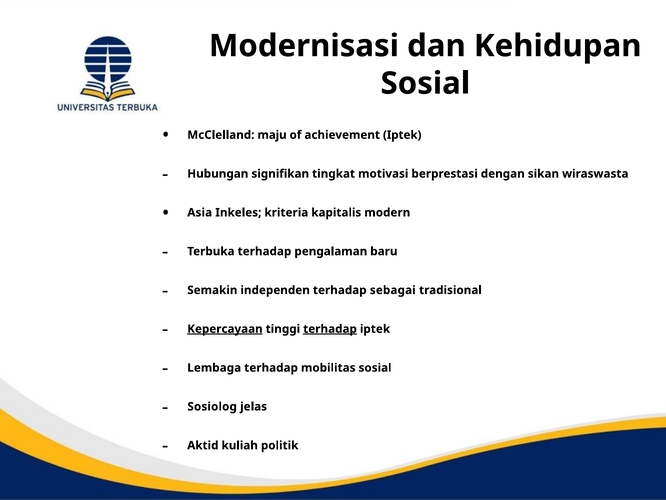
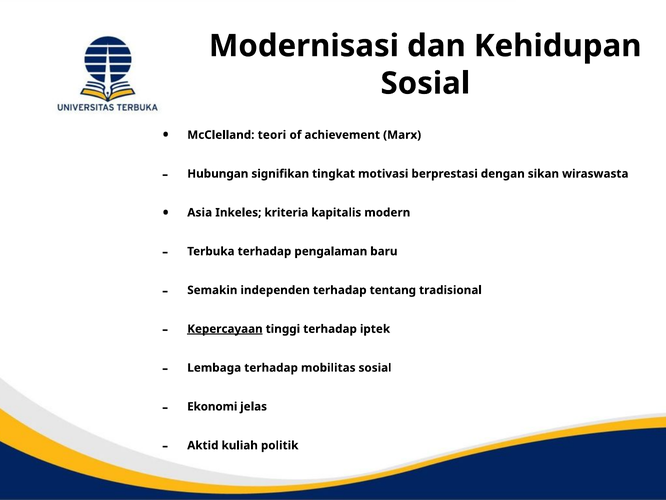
maju: maju -> teori
achievement Iptek: Iptek -> Marx
sebagai: sebagai -> tentang
terhadap at (330, 329) underline: present -> none
Sosiolog: Sosiolog -> Ekonomi
